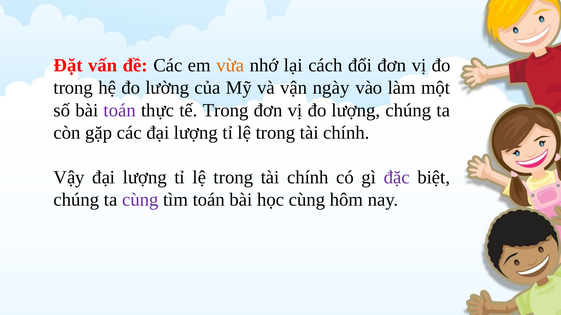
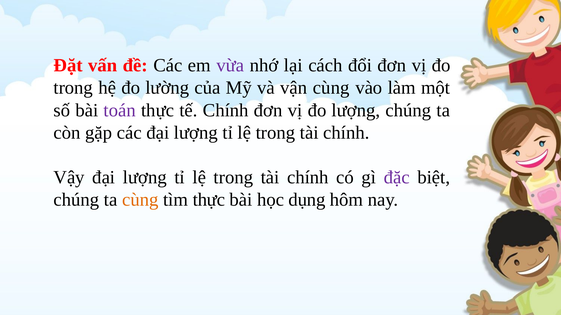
vừa colour: orange -> purple
vận ngày: ngày -> cùng
tế Trong: Trong -> Chính
cùng at (140, 200) colour: purple -> orange
tìm toán: toán -> thực
học cùng: cùng -> dụng
